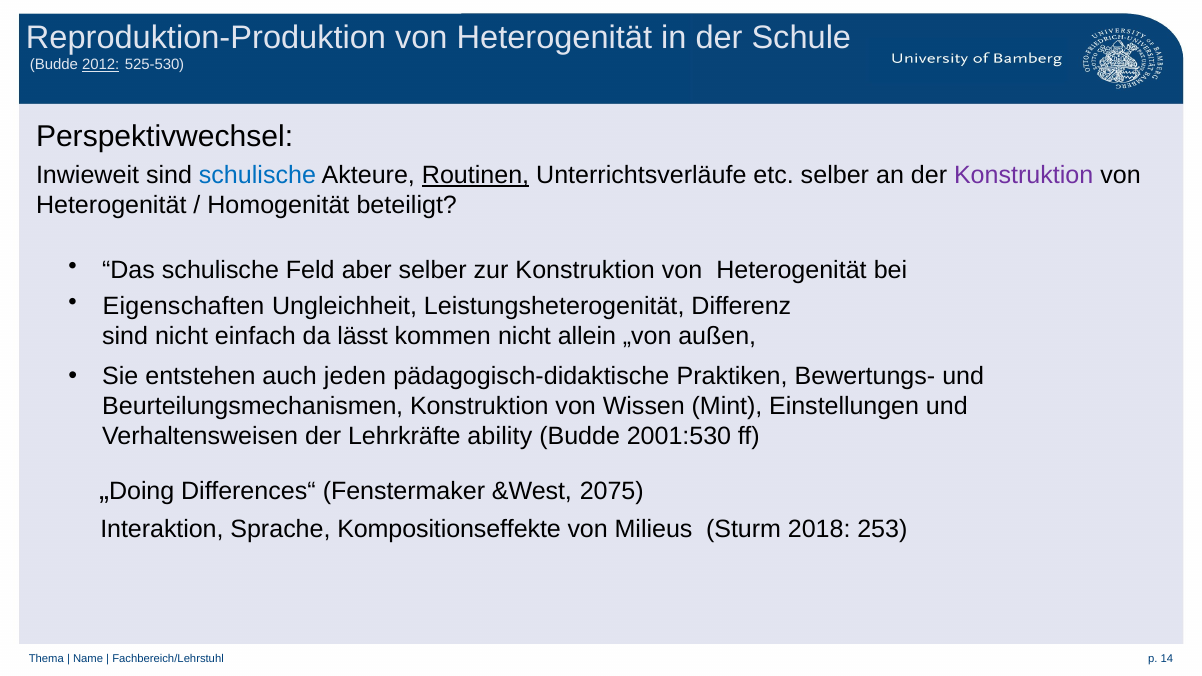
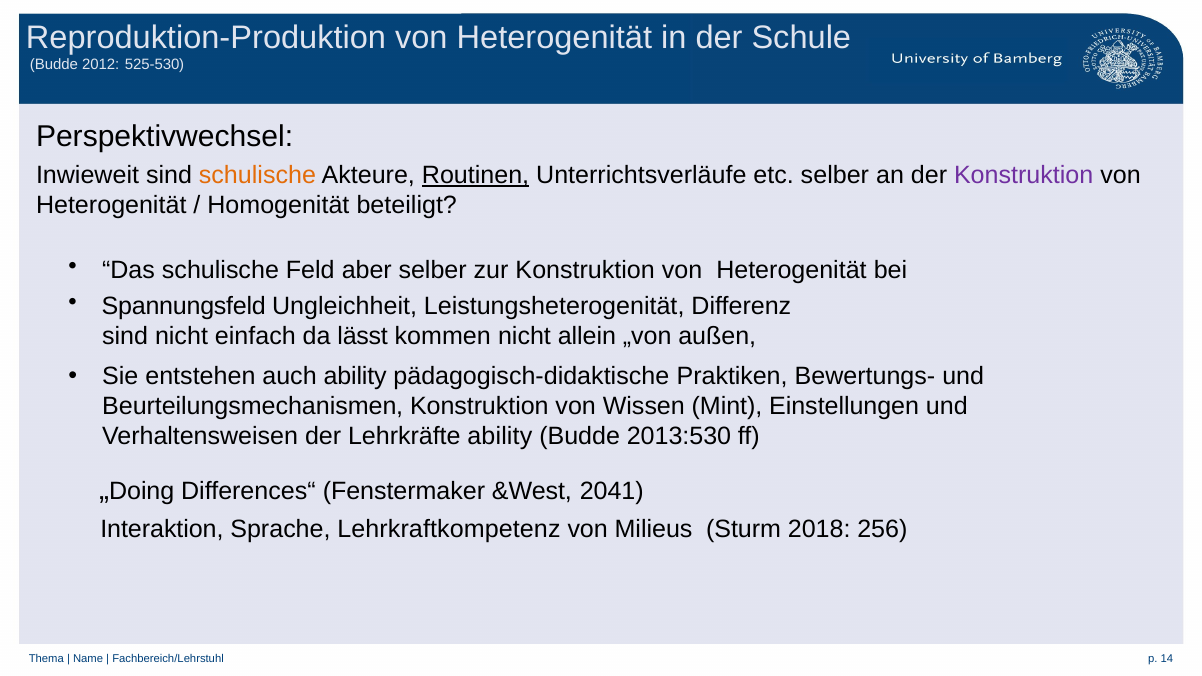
2012 underline: present -> none
schulische at (257, 175) colour: blue -> orange
Eigenschaften: Eigenschaften -> Spannungsfeld
auch jeden: jeden -> ability
2001:530: 2001:530 -> 2013:530
2075: 2075 -> 2041
Kompositionseffekte: Kompositionseffekte -> Lehrkraftkompetenz
253: 253 -> 256
